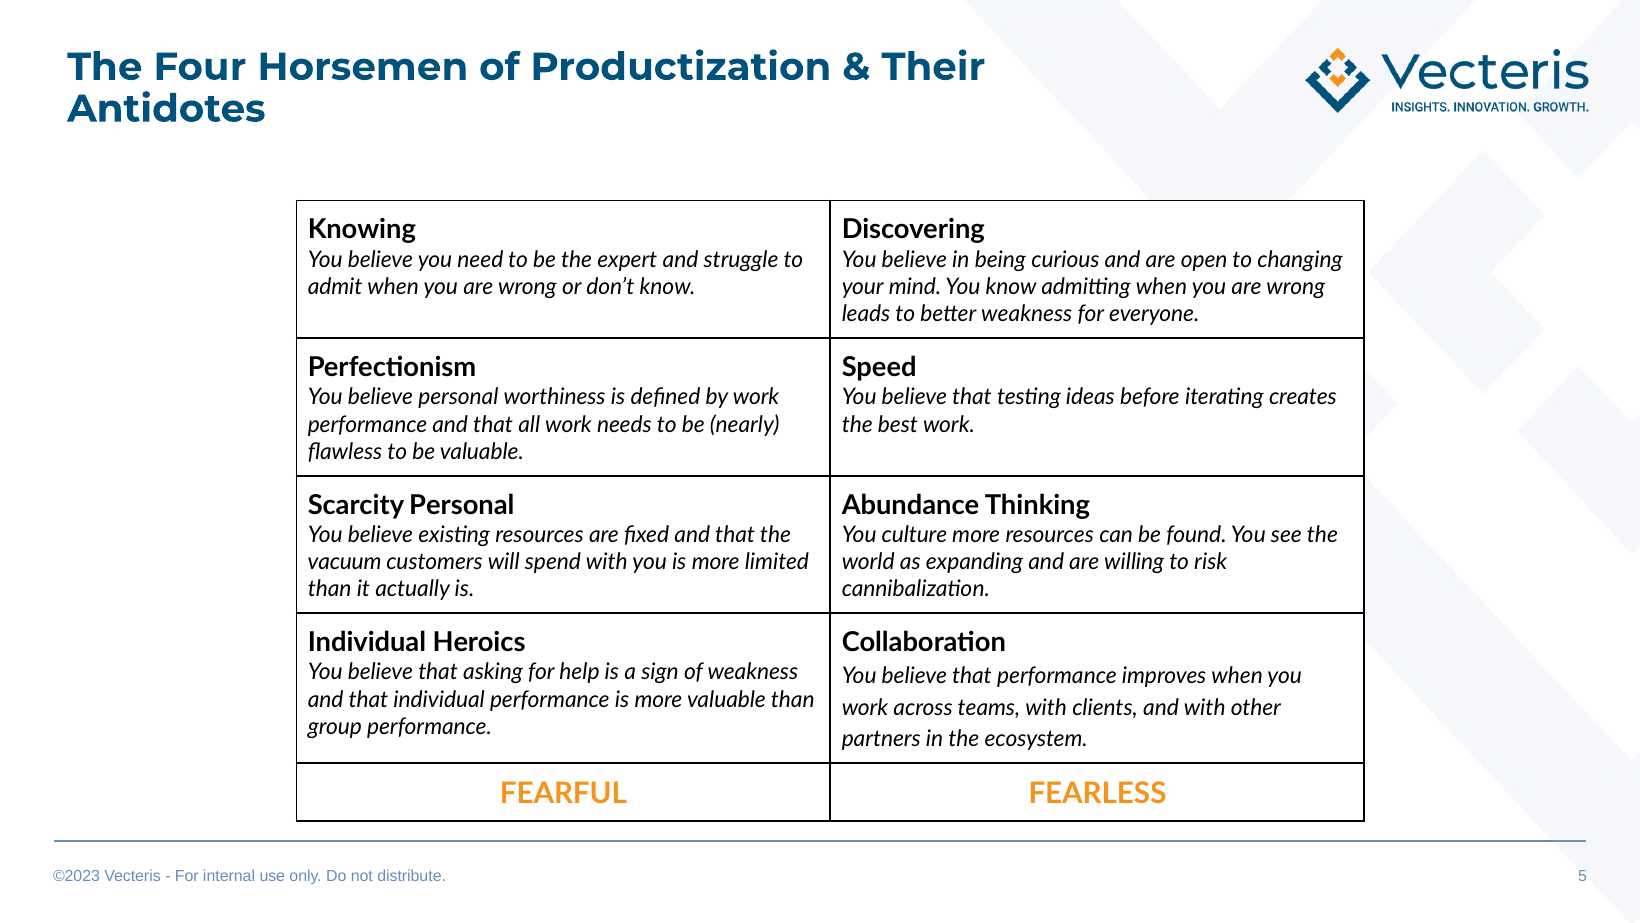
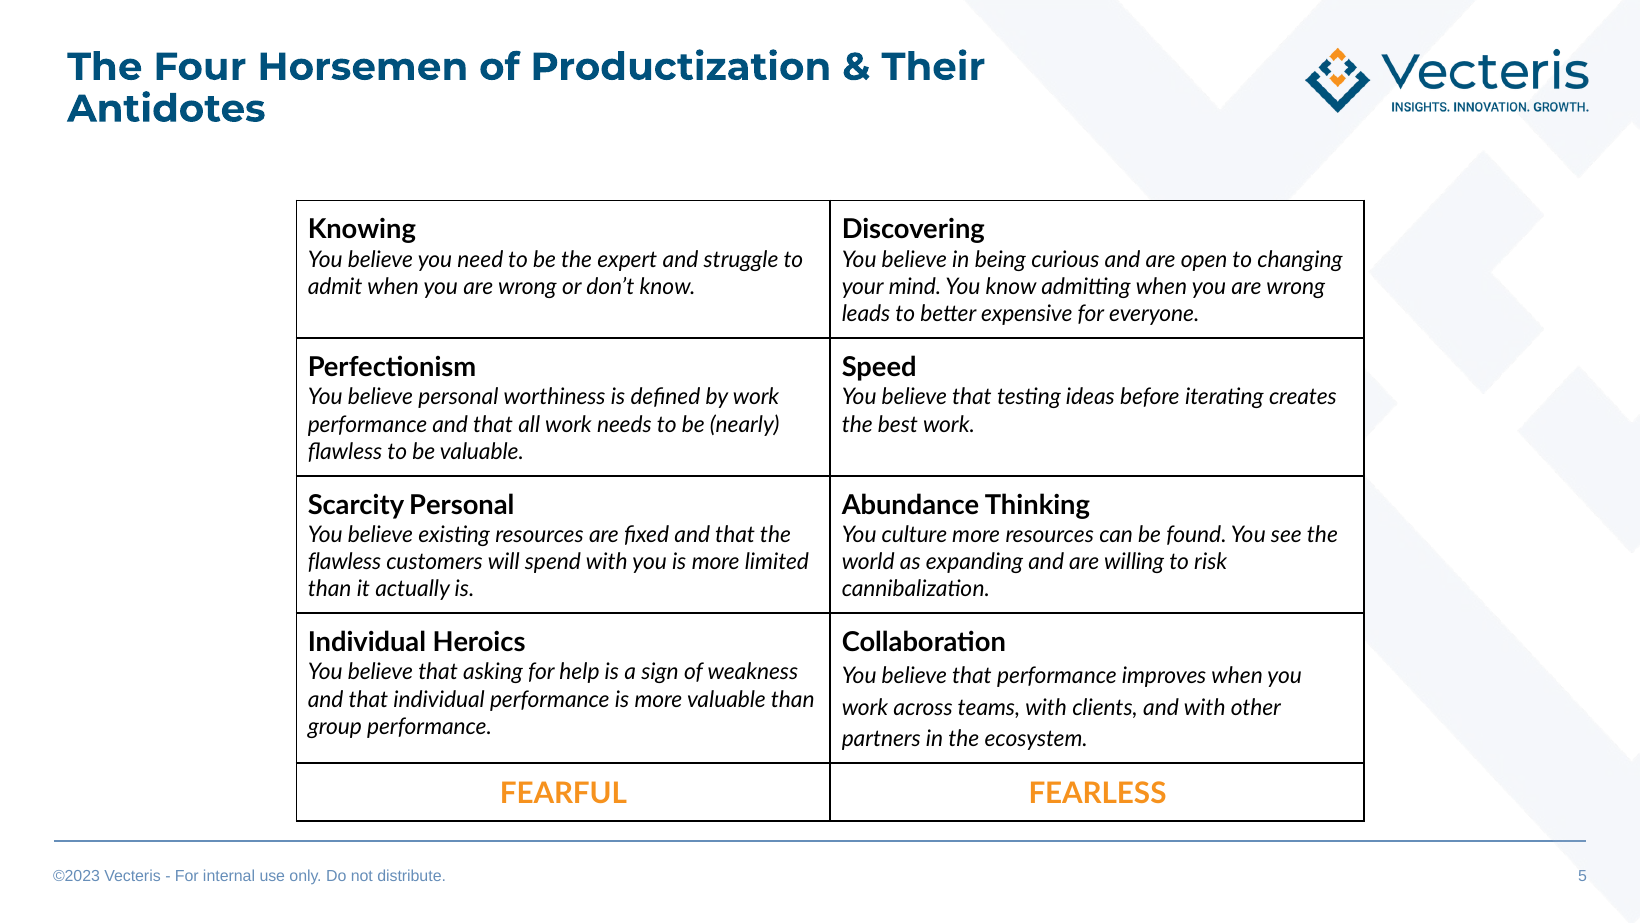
better weakness: weakness -> expensive
vacuum at (345, 562): vacuum -> flawless
